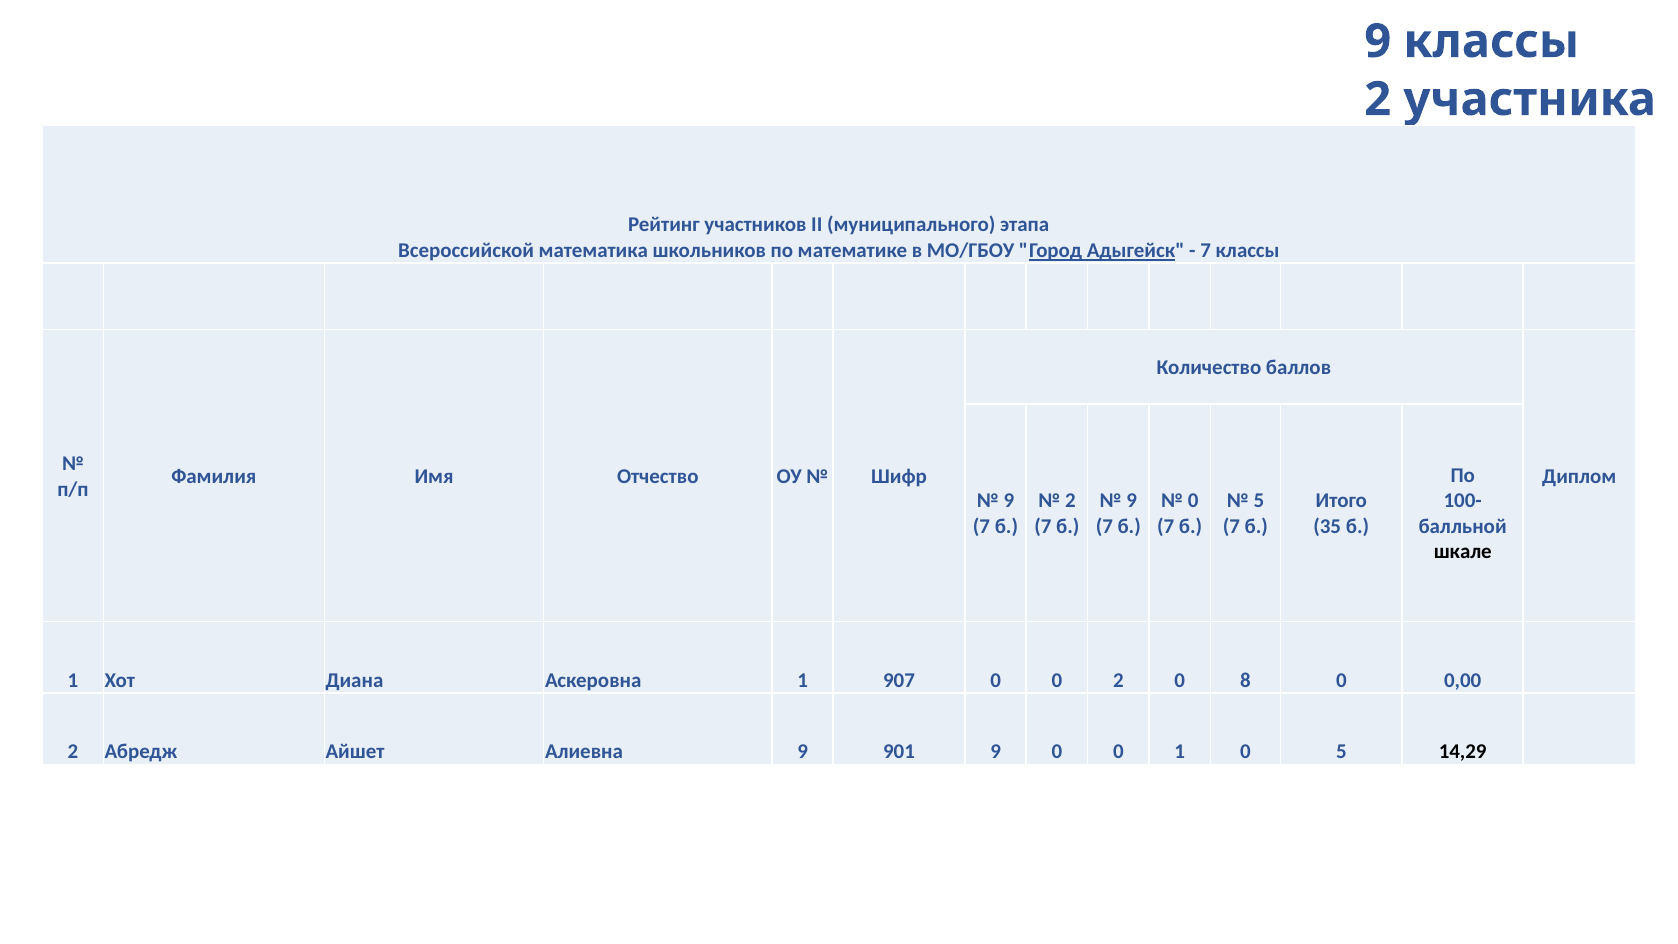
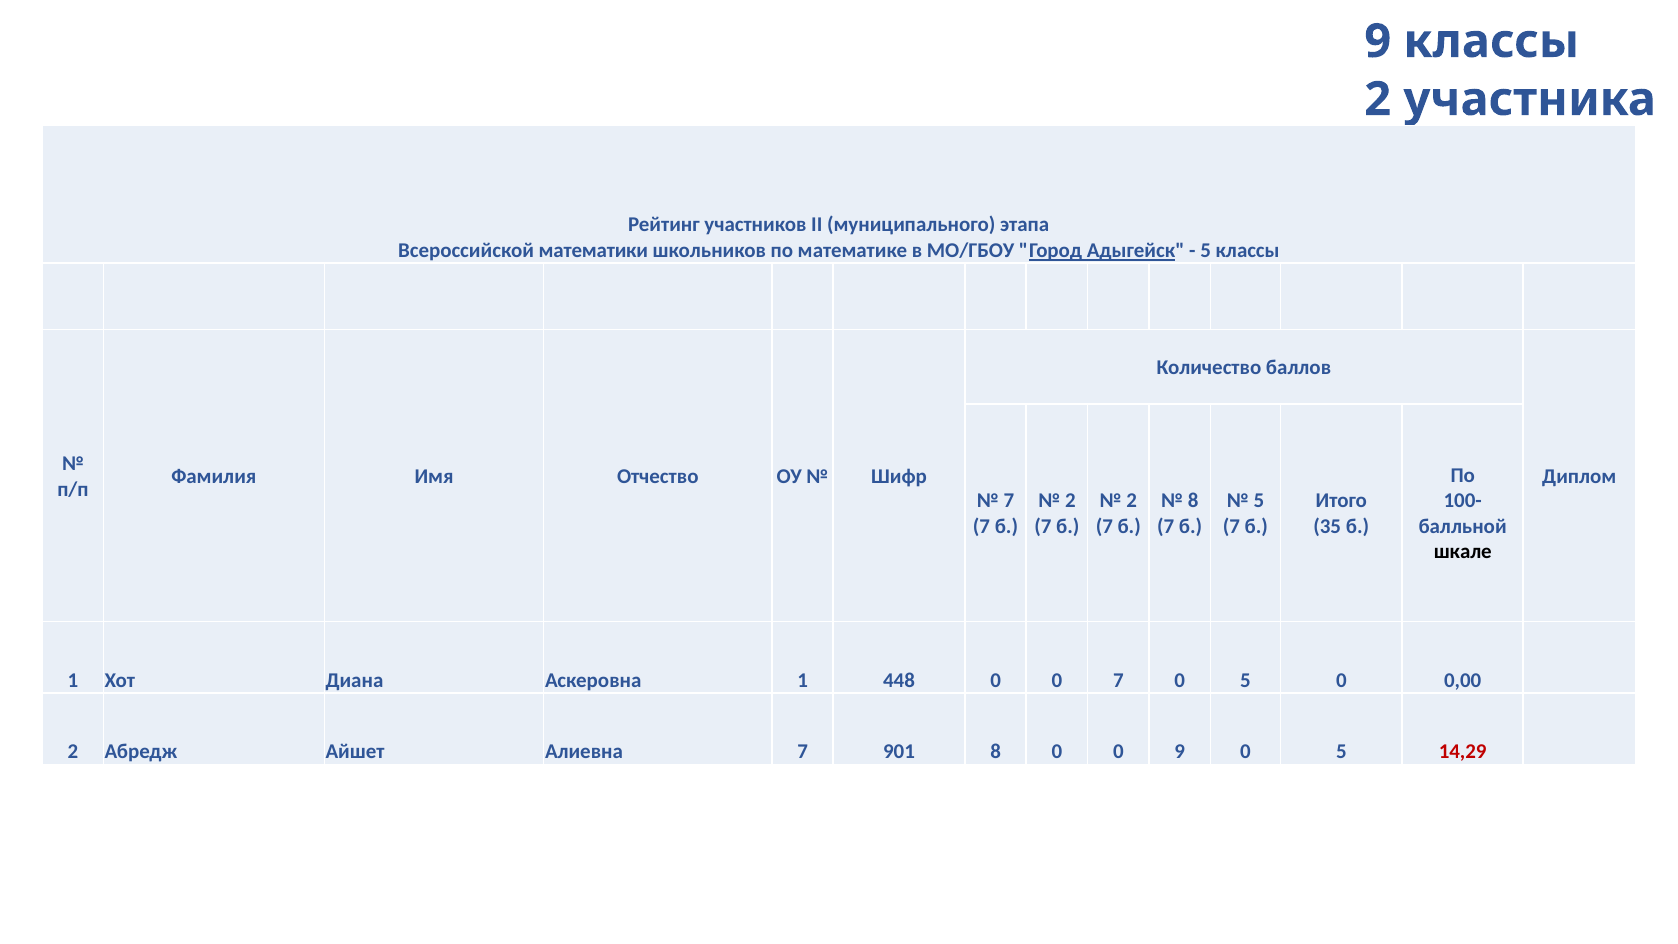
математика: математика -> математики
7 at (1206, 250): 7 -> 5
9 at (1009, 501): 9 -> 7
9 at (1132, 501): 9 -> 2
0 at (1193, 501): 0 -> 8
907: 907 -> 448
0 2: 2 -> 7
8 at (1246, 680): 8 -> 5
Алиевна 9: 9 -> 7
901 9: 9 -> 8
0 1: 1 -> 9
14,29 colour: black -> red
